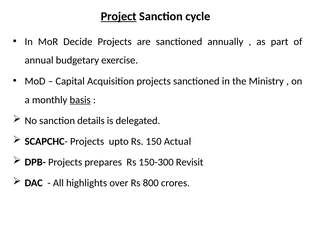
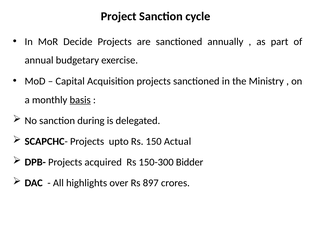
Project underline: present -> none
details: details -> during
prepares: prepares -> acquired
Revisit: Revisit -> Bidder
800: 800 -> 897
